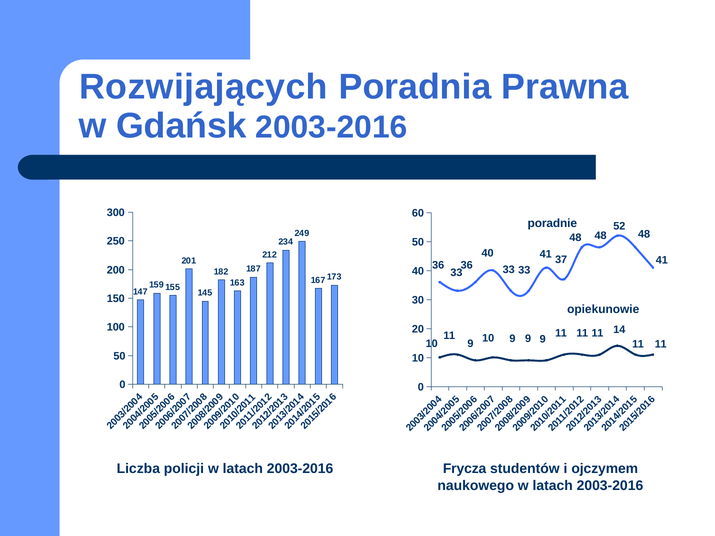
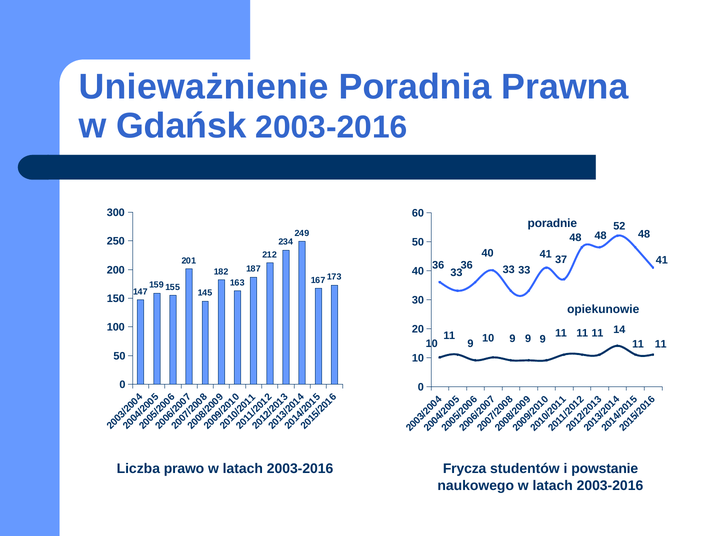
Rozwijających: Rozwijających -> Unieważnienie
policji: policji -> prawo
ojczymem: ojczymem -> powstanie
